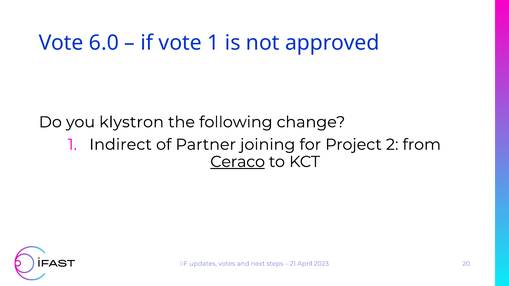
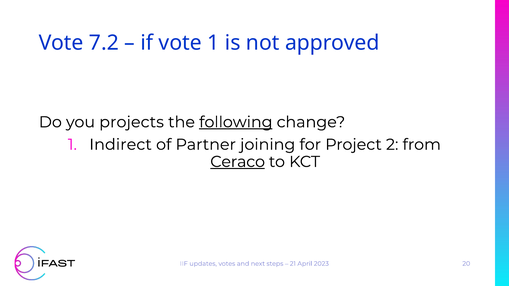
6.0: 6.0 -> 7.2
klystron: klystron -> projects
following underline: none -> present
